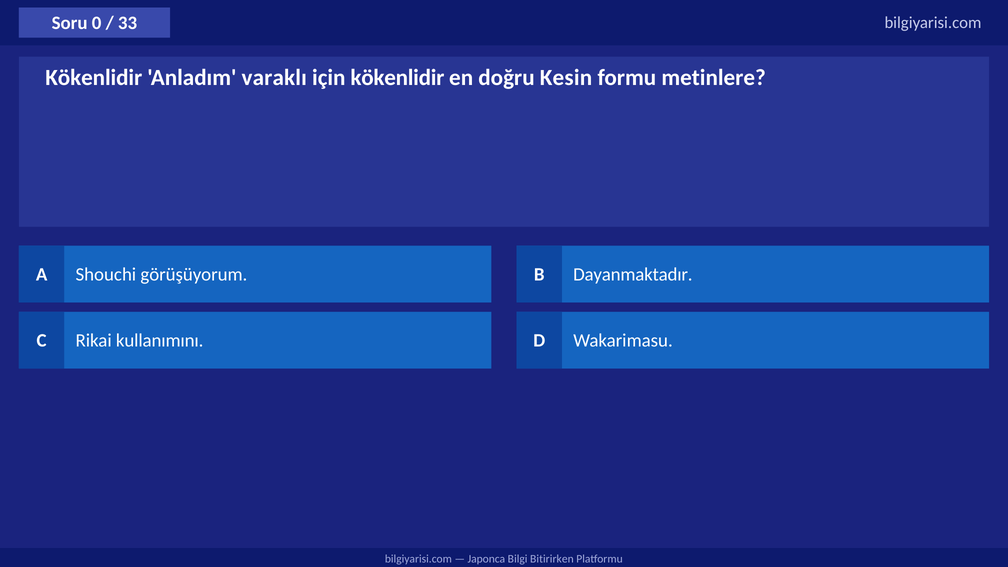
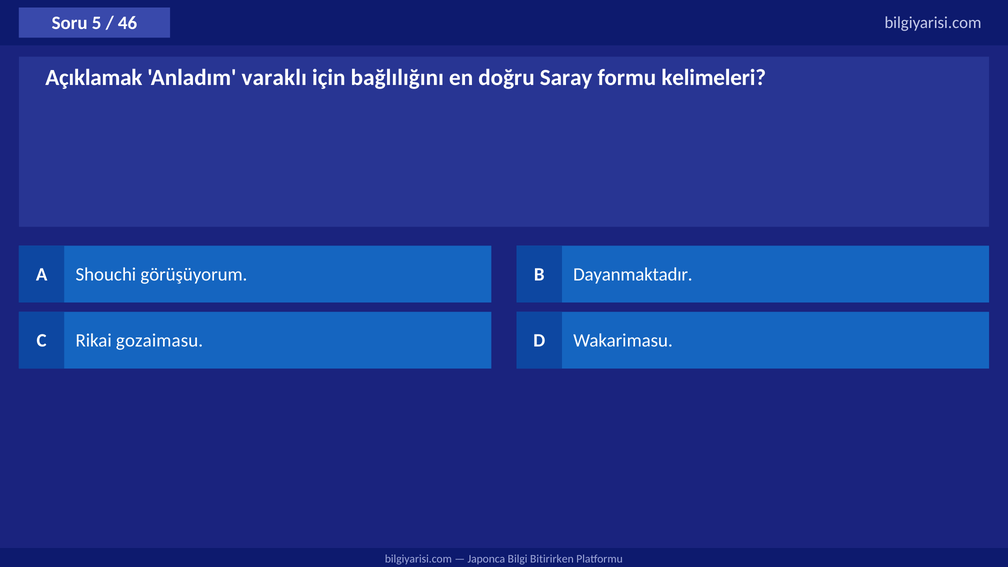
0: 0 -> 5
33: 33 -> 46
Kökenlidir at (94, 78): Kökenlidir -> Açıklamak
için kökenlidir: kökenlidir -> bağlılığını
Kesin: Kesin -> Saray
metinlere: metinlere -> kelimeleri
kullanımını: kullanımını -> gozaimasu
